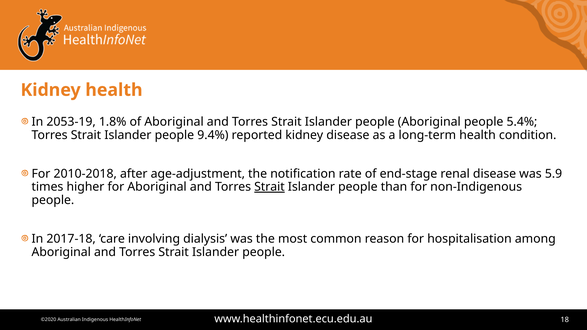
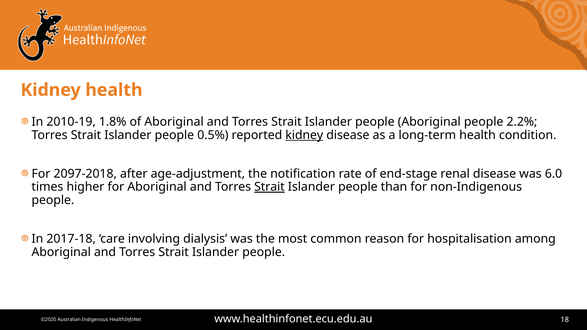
2053-19: 2053-19 -> 2010-19
5.4%: 5.4% -> 2.2%
9.4%: 9.4% -> 0.5%
kidney at (304, 135) underline: none -> present
2010-2018: 2010-2018 -> 2097-2018
5.9: 5.9 -> 6.0
